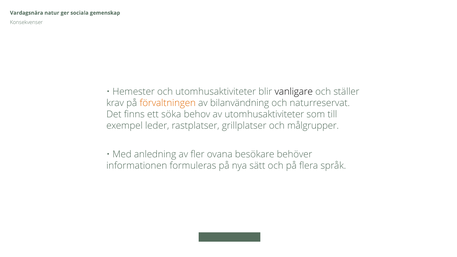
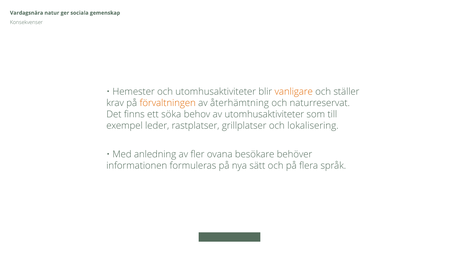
vanligare colour: black -> orange
bilanvändning: bilanvändning -> återhämtning
målgrupper: målgrupper -> lokalisering
